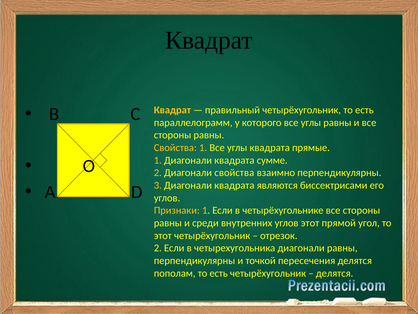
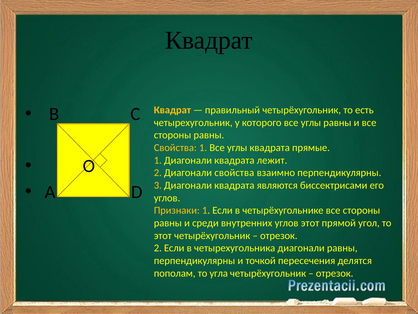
параллелограмм: параллелограмм -> четырехугольник
сумме: сумме -> лежит
пополам то есть: есть -> угла
делятся at (335, 273): делятся -> отрезок
